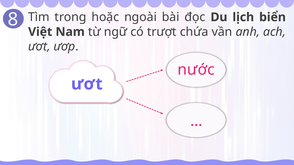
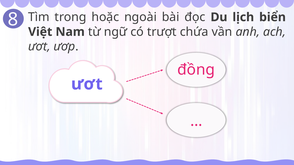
nước: nước -> đồng
